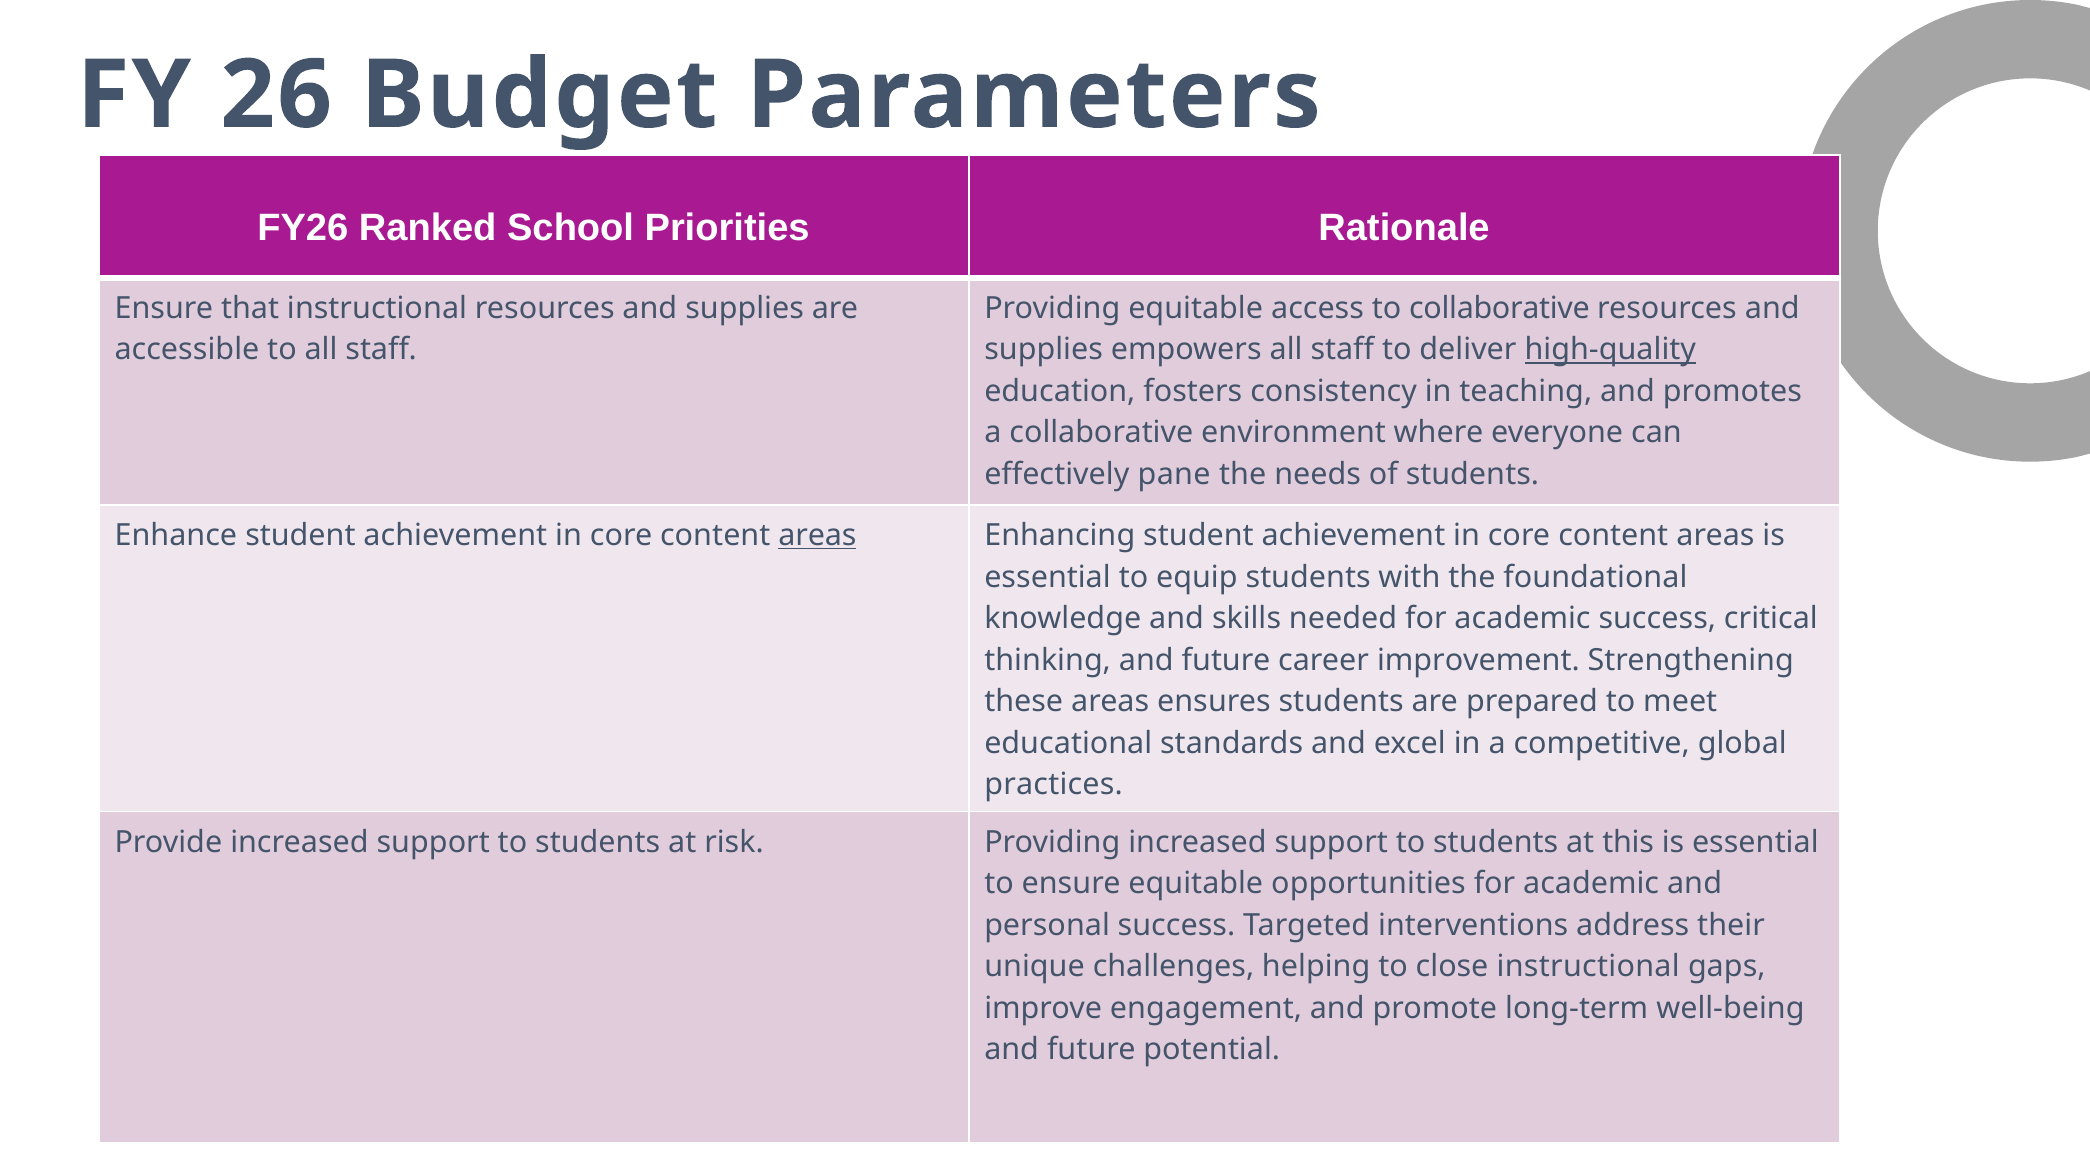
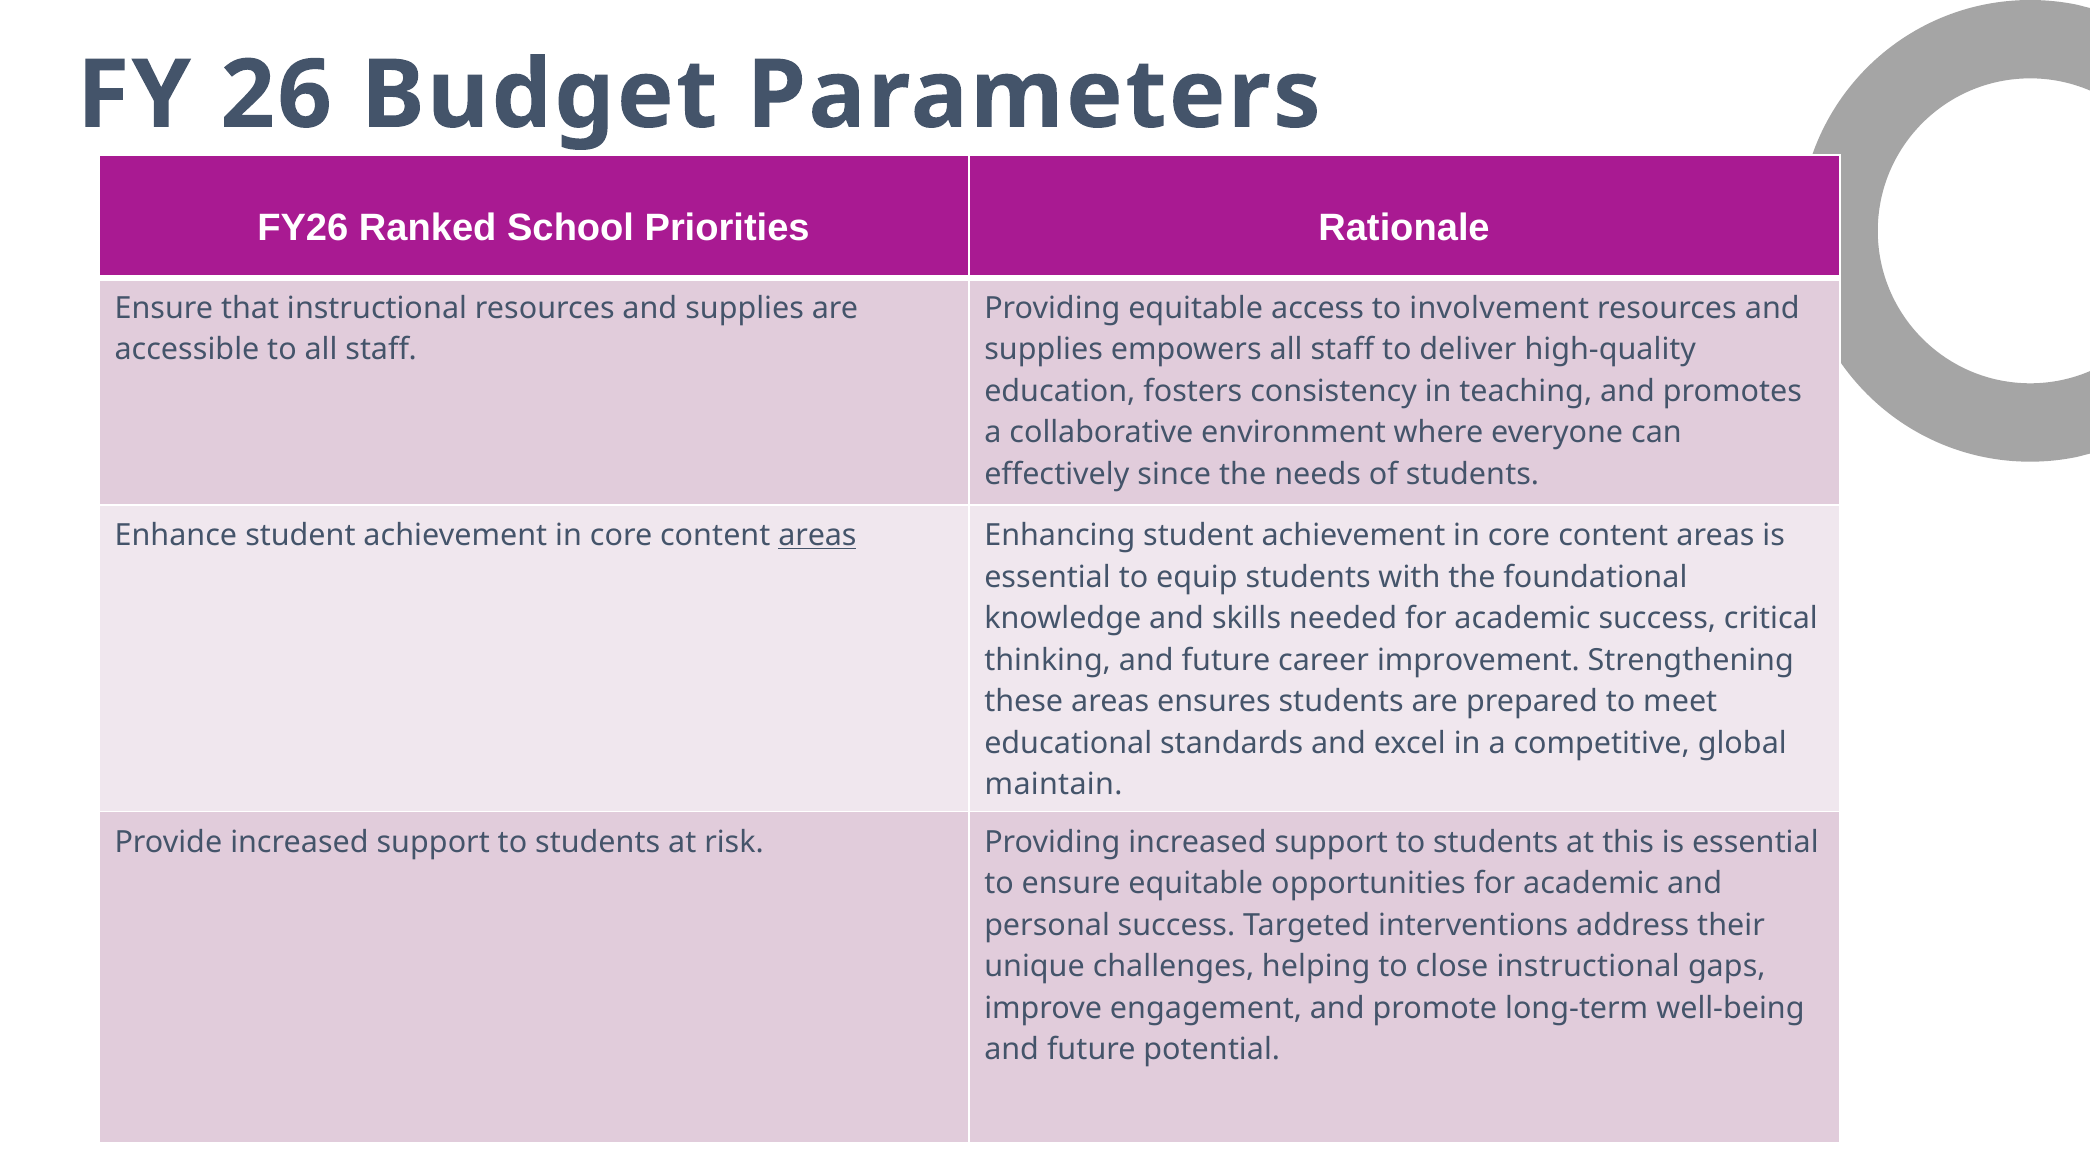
to collaborative: collaborative -> involvement
high-quality underline: present -> none
pane: pane -> since
practices: practices -> maintain
